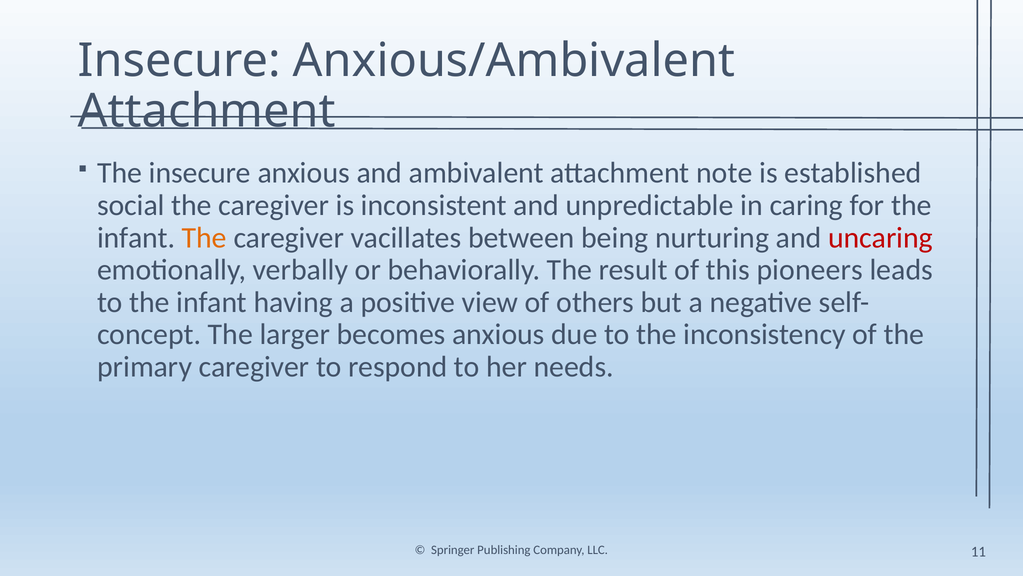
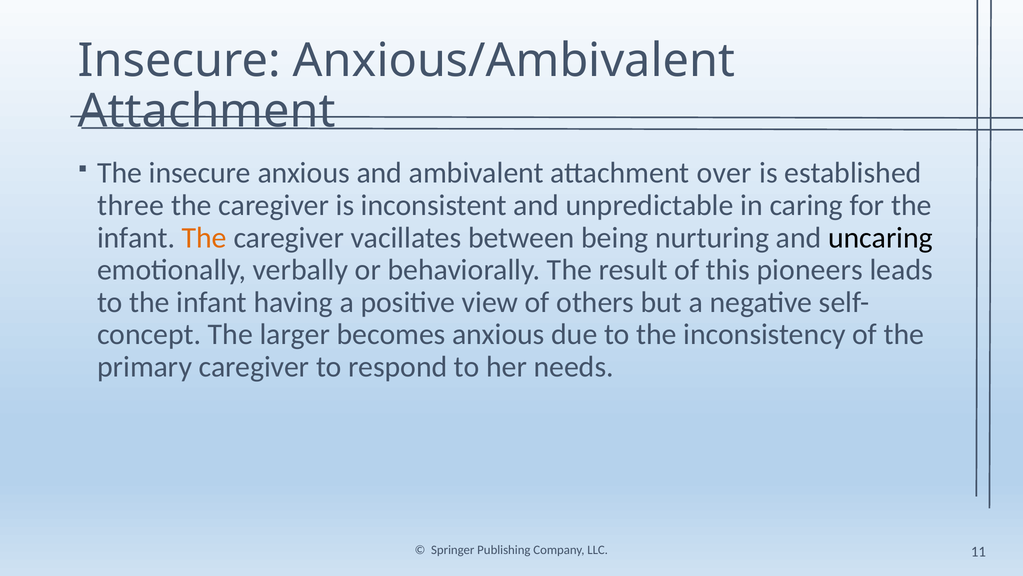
note: note -> over
social: social -> three
uncaring colour: red -> black
